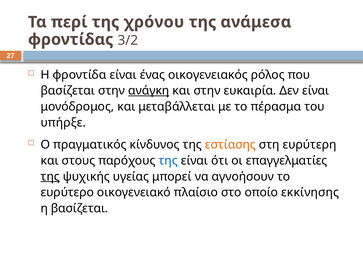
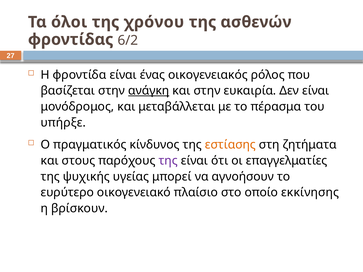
περί: περί -> όλοι
ανάμεσα: ανάμεσα -> ασθενών
3/2: 3/2 -> 6/2
ευρύτερη: ευρύτερη -> ζητήματα
της at (168, 161) colour: blue -> purple
της at (50, 177) underline: present -> none
η βασίζεται: βασίζεται -> βρίσκουν
